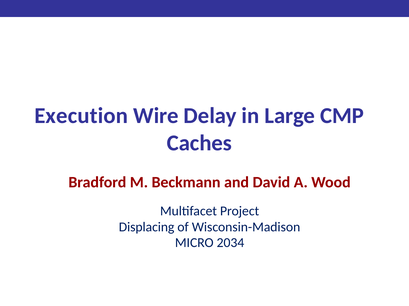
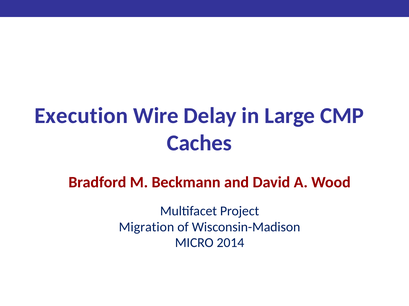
Displacing: Displacing -> Migration
2034: 2034 -> 2014
